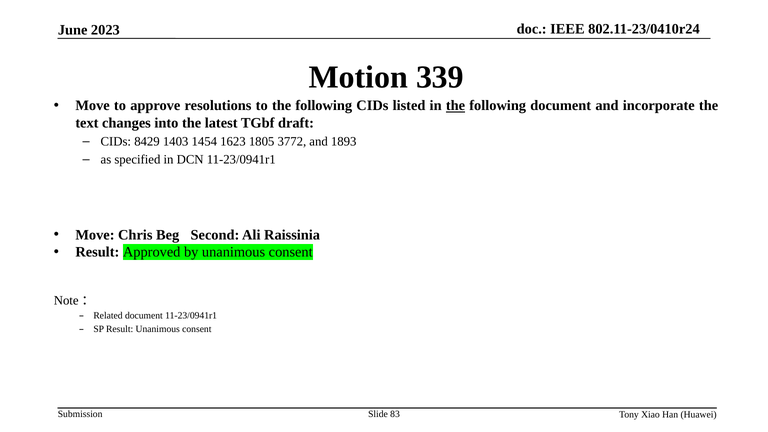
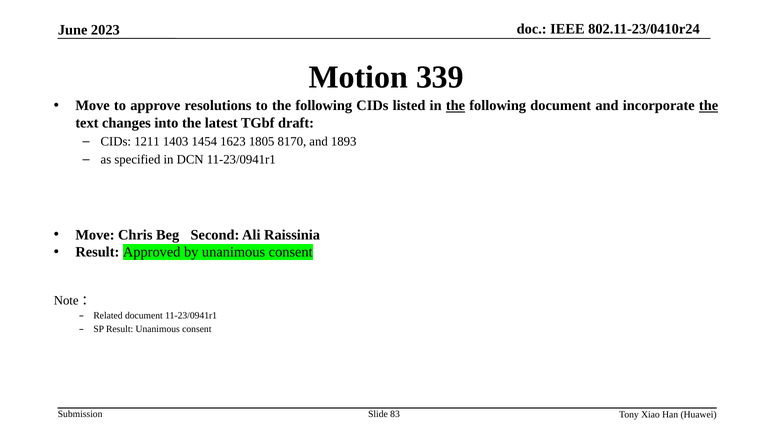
the at (709, 106) underline: none -> present
8429: 8429 -> 1211
3772: 3772 -> 8170
